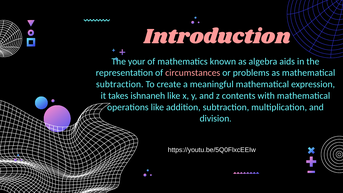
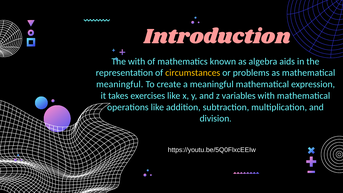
The your: your -> with
circumstances colour: pink -> yellow
subtraction at (120, 84): subtraction -> meaningful
ishnaneh: ishnaneh -> exercises
contents: contents -> variables
